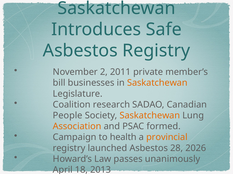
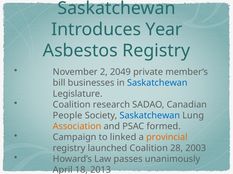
Safe: Safe -> Year
2011: 2011 -> 2049
Saskatchewan at (157, 83) colour: orange -> blue
Saskatchewan at (150, 116) colour: orange -> blue
health: health -> linked
launched Asbestos: Asbestos -> Coalition
2026: 2026 -> 2003
